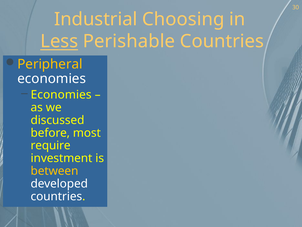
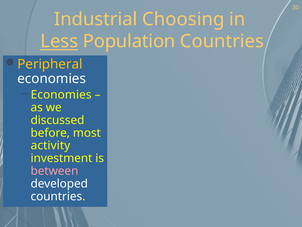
Perishable: Perishable -> Population
require: require -> activity
between colour: yellow -> pink
